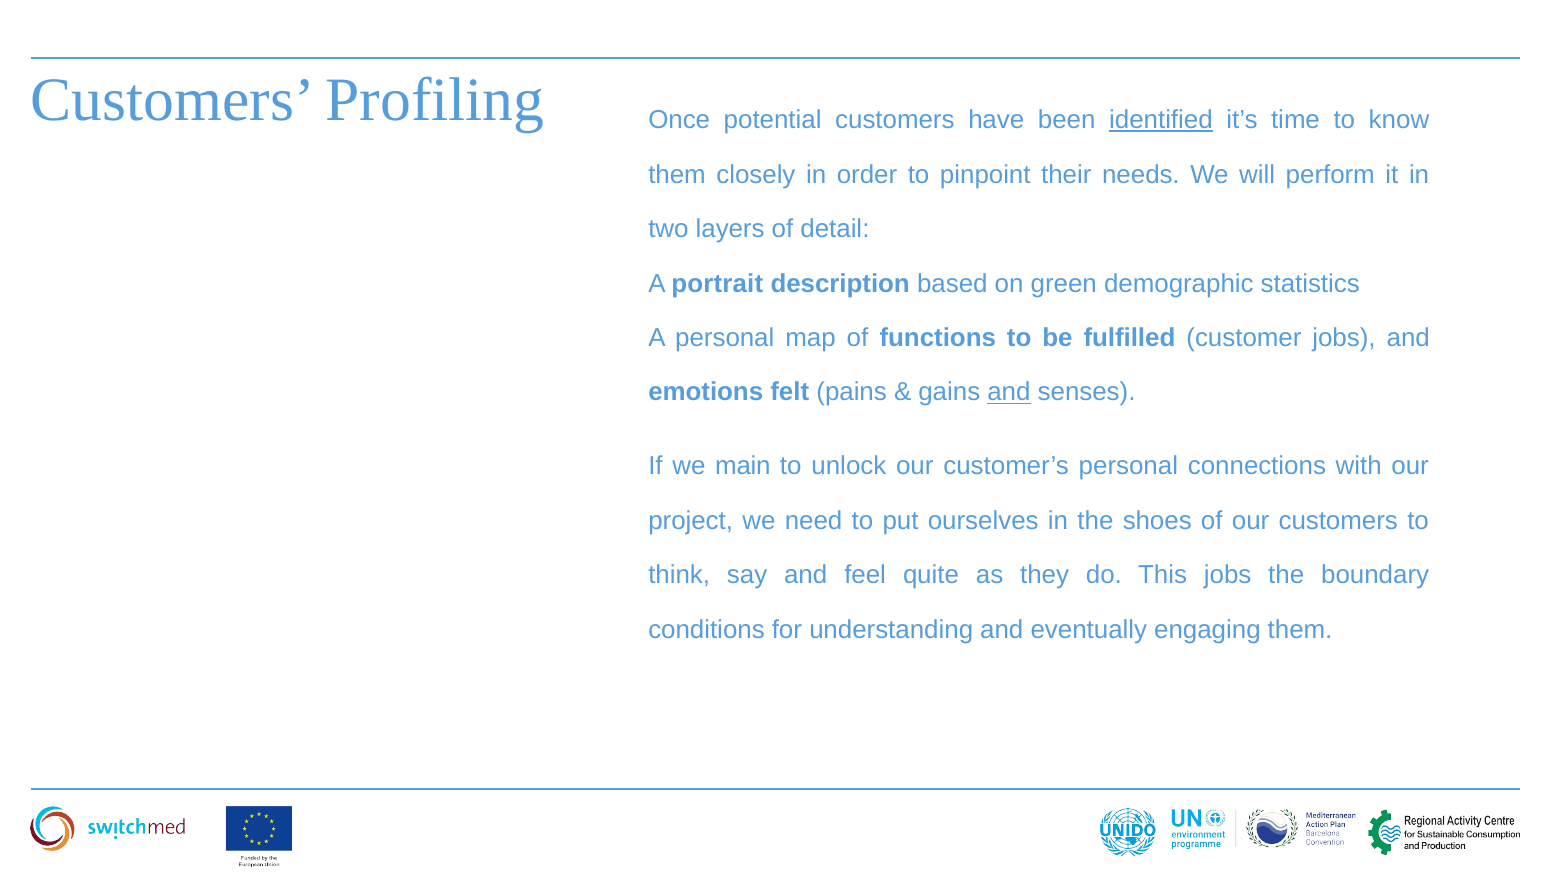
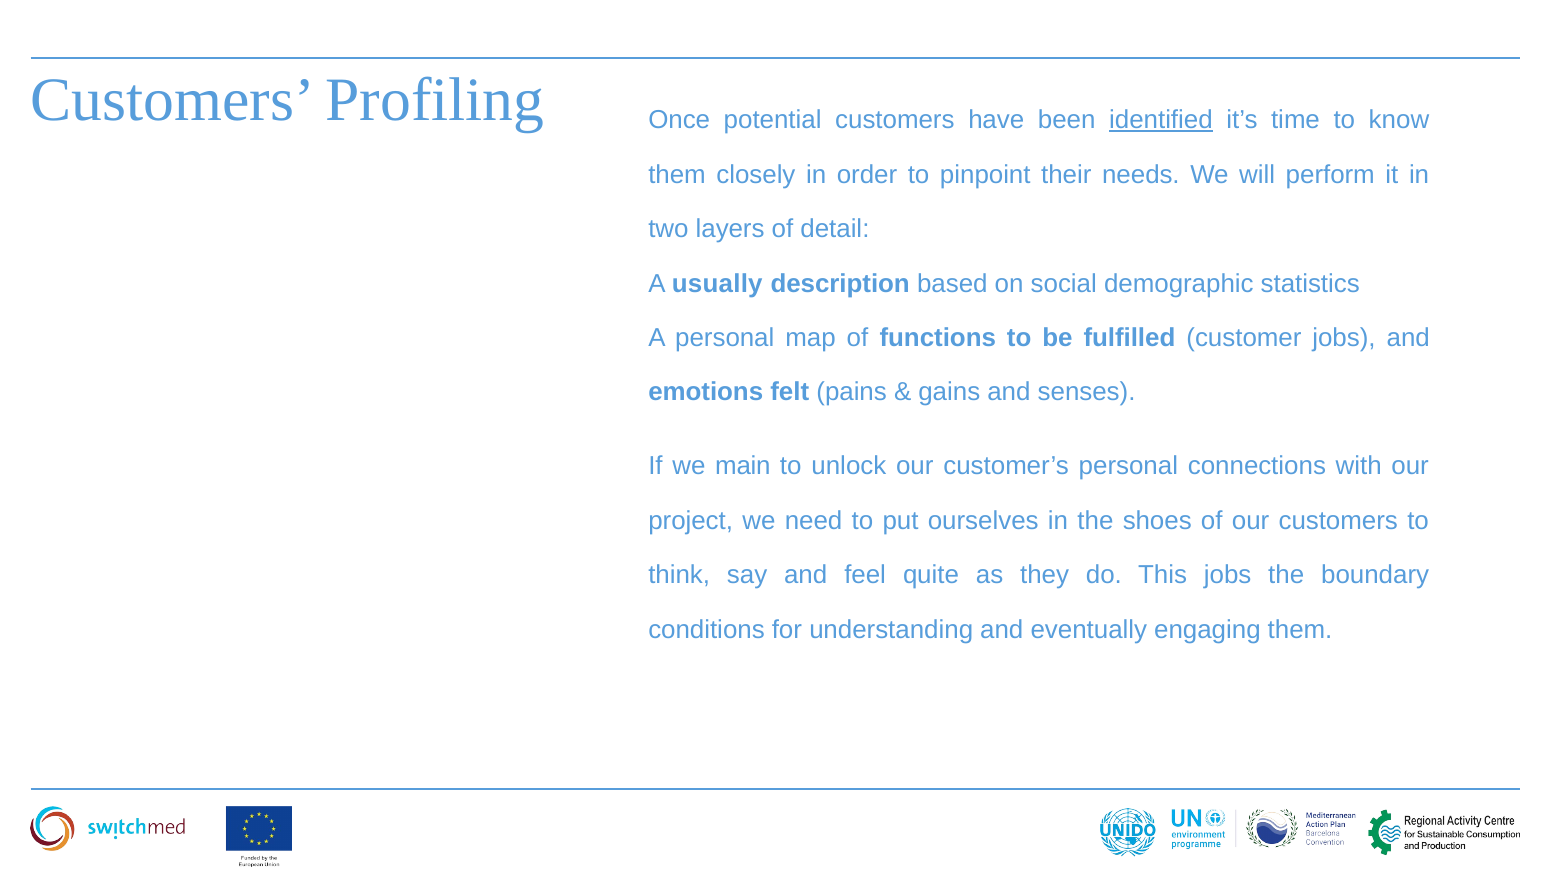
portrait: portrait -> usually
green: green -> social
and at (1009, 392) underline: present -> none
